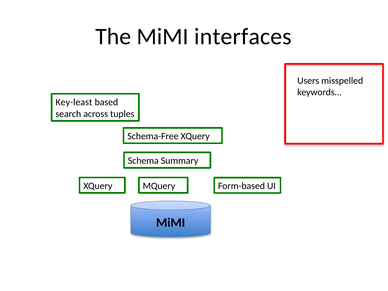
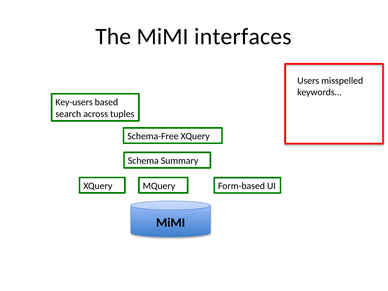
Key-least: Key-least -> Key-users
